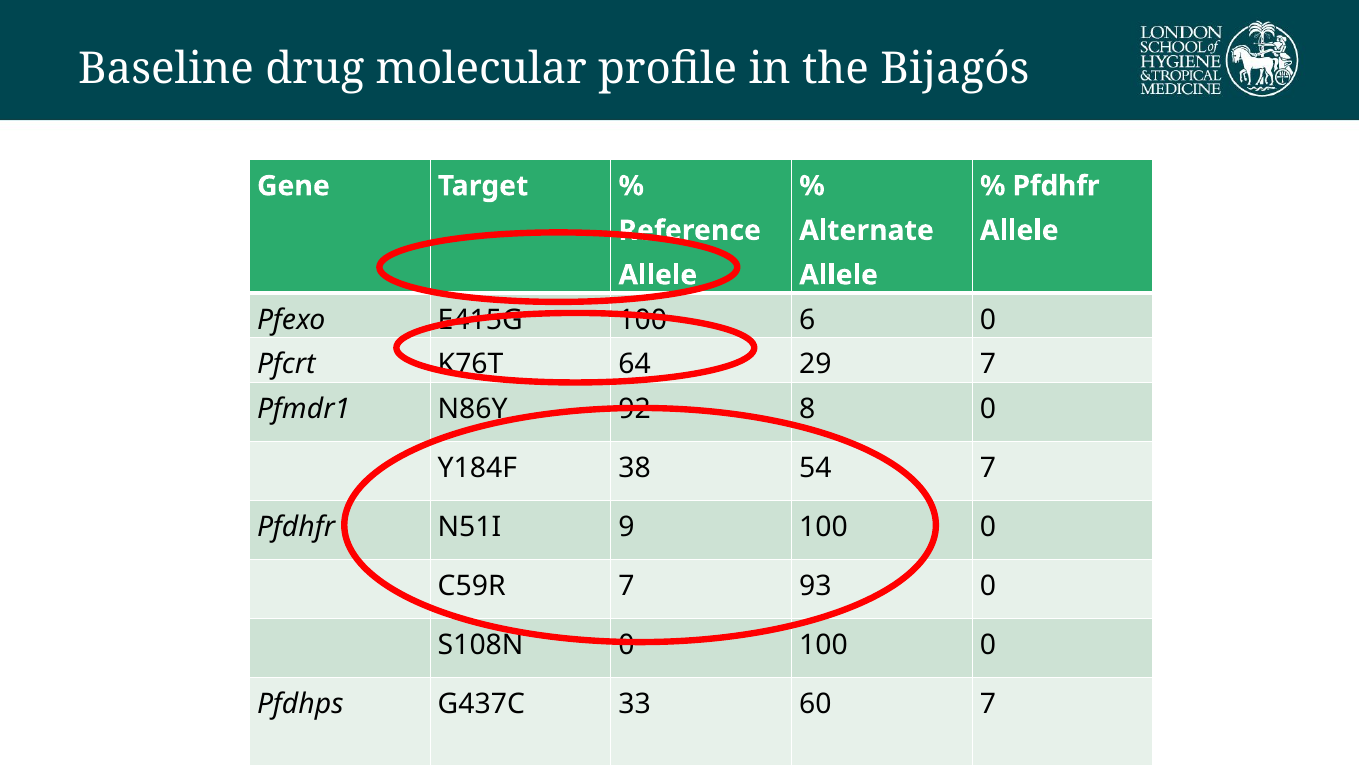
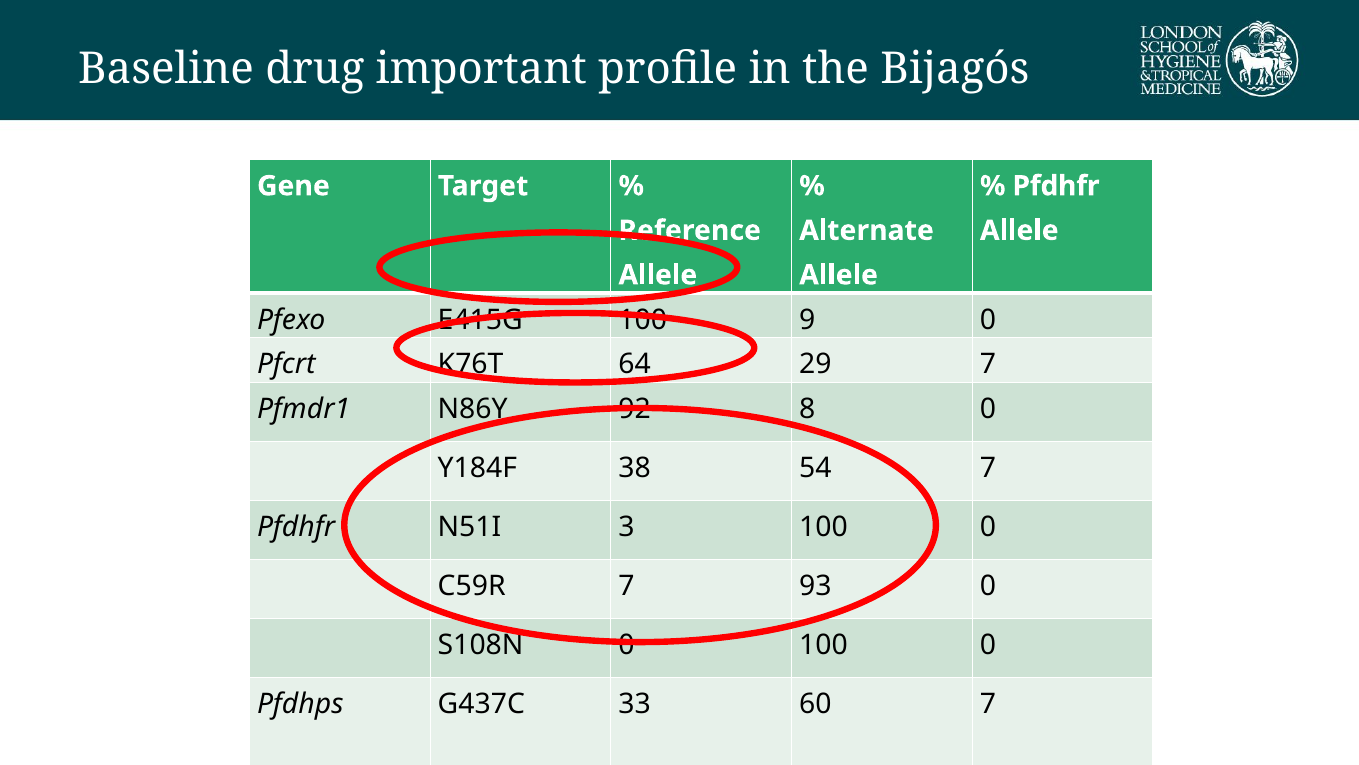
molecular: molecular -> important
6: 6 -> 9
9: 9 -> 3
